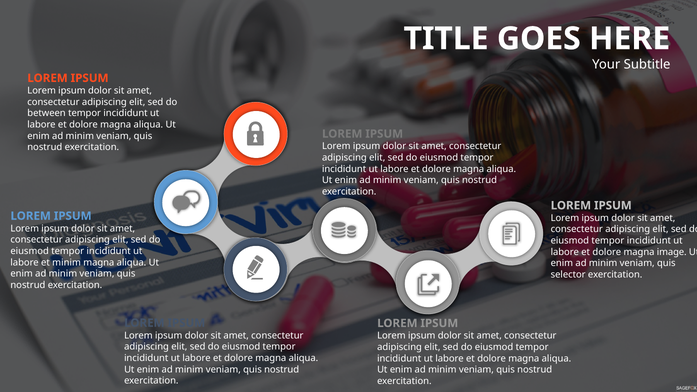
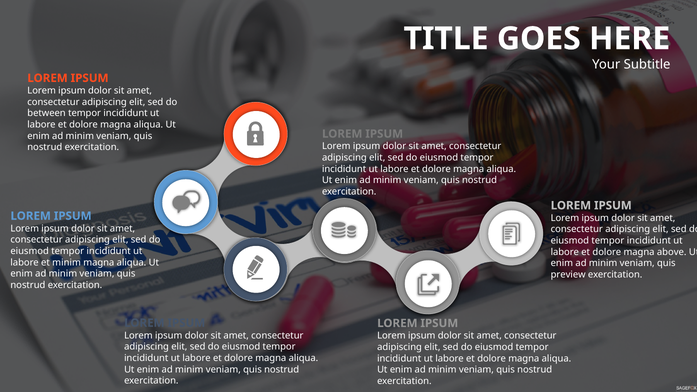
image: image -> above
selector: selector -> preview
